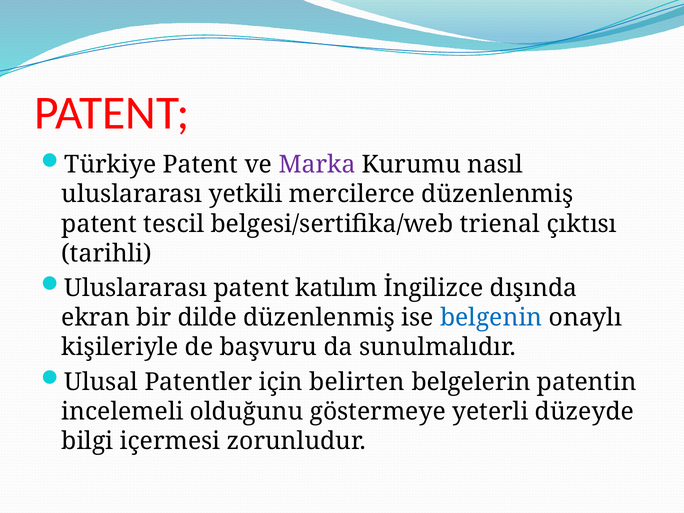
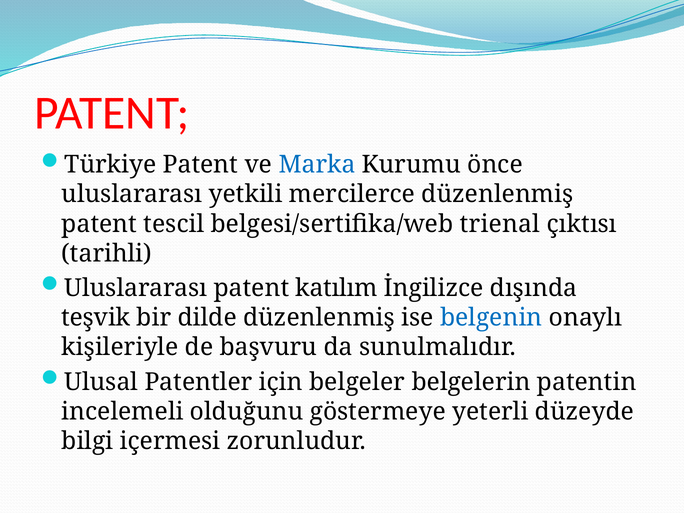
Marka colour: purple -> blue
nasıl: nasıl -> önce
ekran: ekran -> teşvik
belirten: belirten -> belgeler
